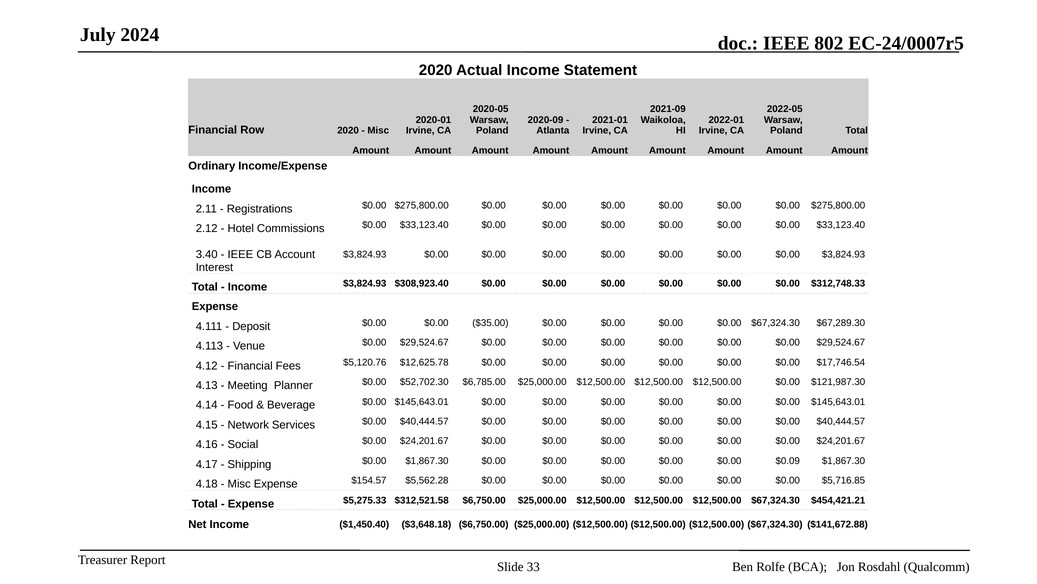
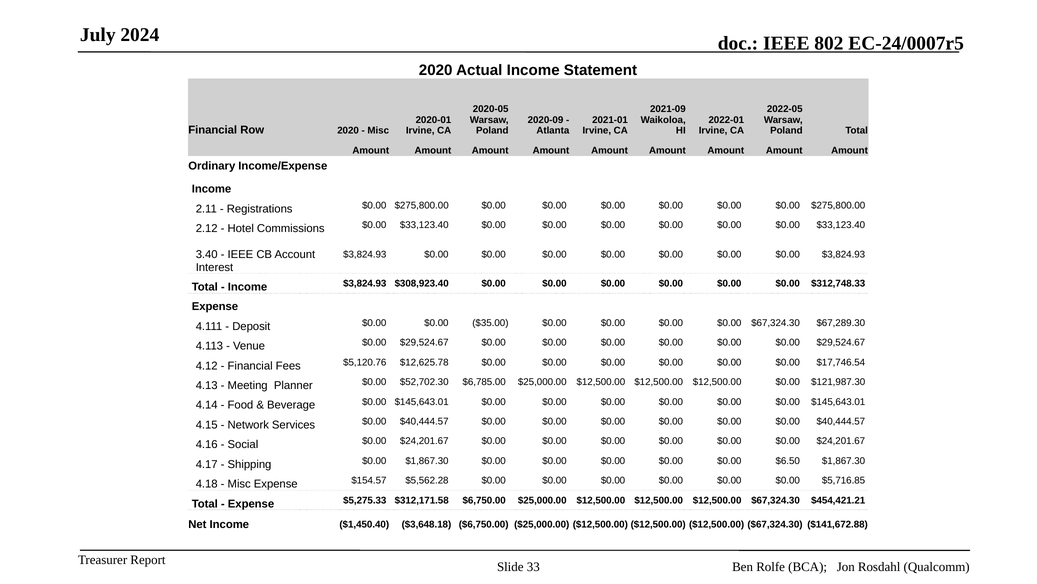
$0.09: $0.09 -> $6.50
$312,521.58: $312,521.58 -> $312,171.58
